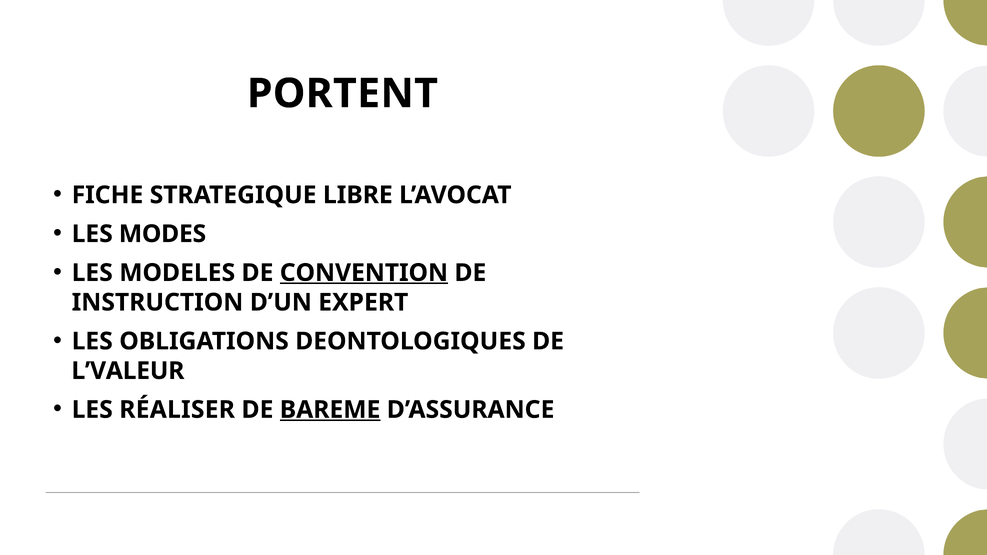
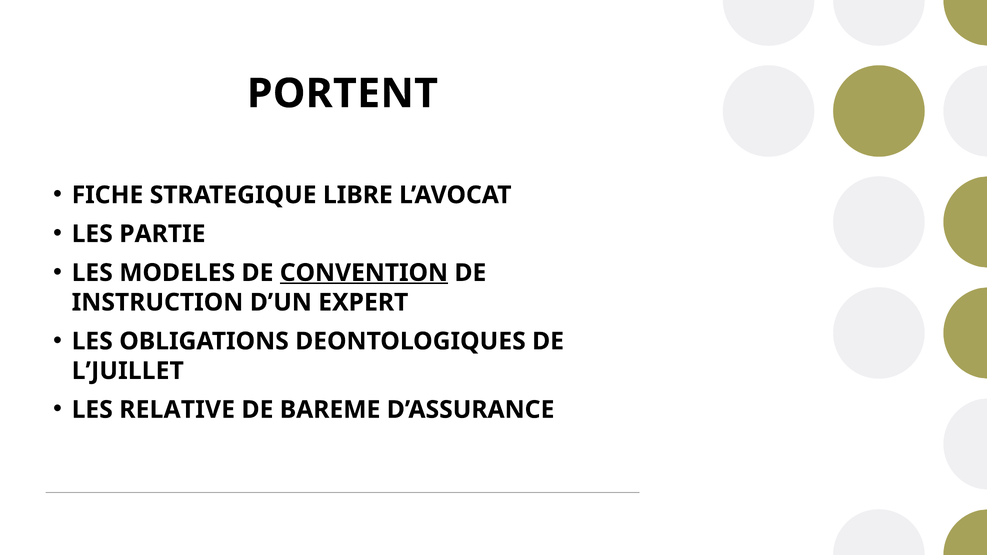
MODES: MODES -> PARTIE
L’VALEUR: L’VALEUR -> L’JUILLET
RÉALISER: RÉALISER -> RELATIVE
BAREME underline: present -> none
